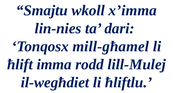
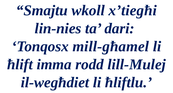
x’imma: x’imma -> x’tiegħi
